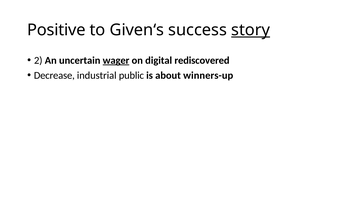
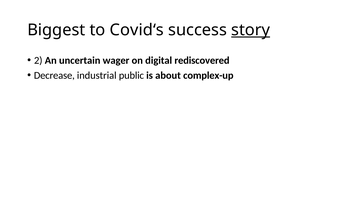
Positive: Positive -> Biggest
Given‘s: Given‘s -> Covid‘s
wager underline: present -> none
winners-up: winners-up -> complex-up
